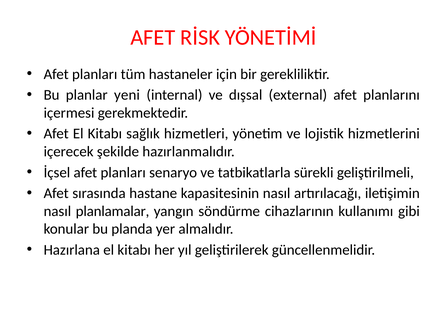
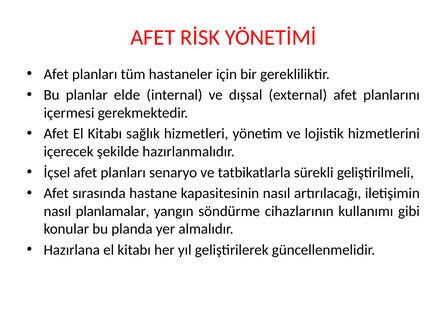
yeni: yeni -> elde
